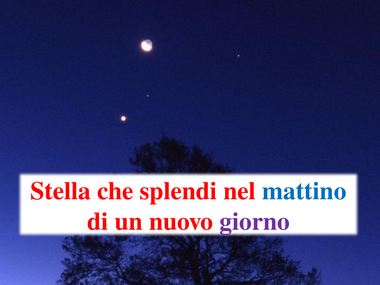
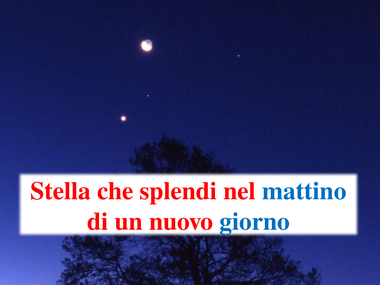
giorno colour: purple -> blue
